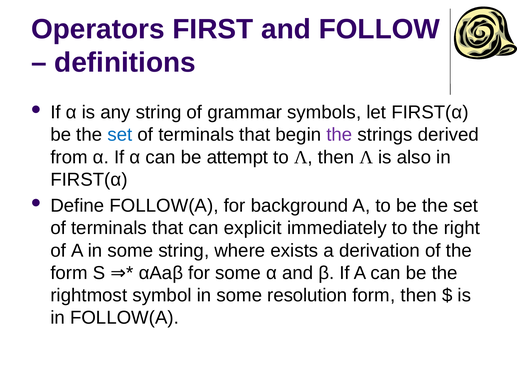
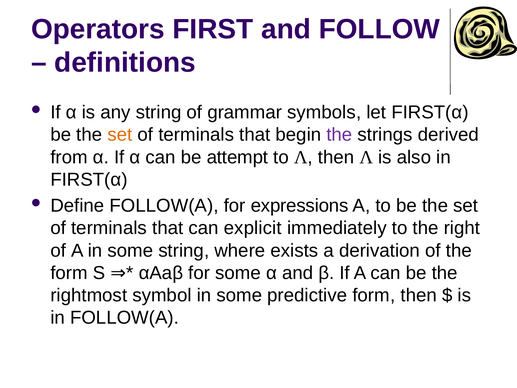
set at (120, 135) colour: blue -> orange
background: background -> expressions
resolution: resolution -> predictive
